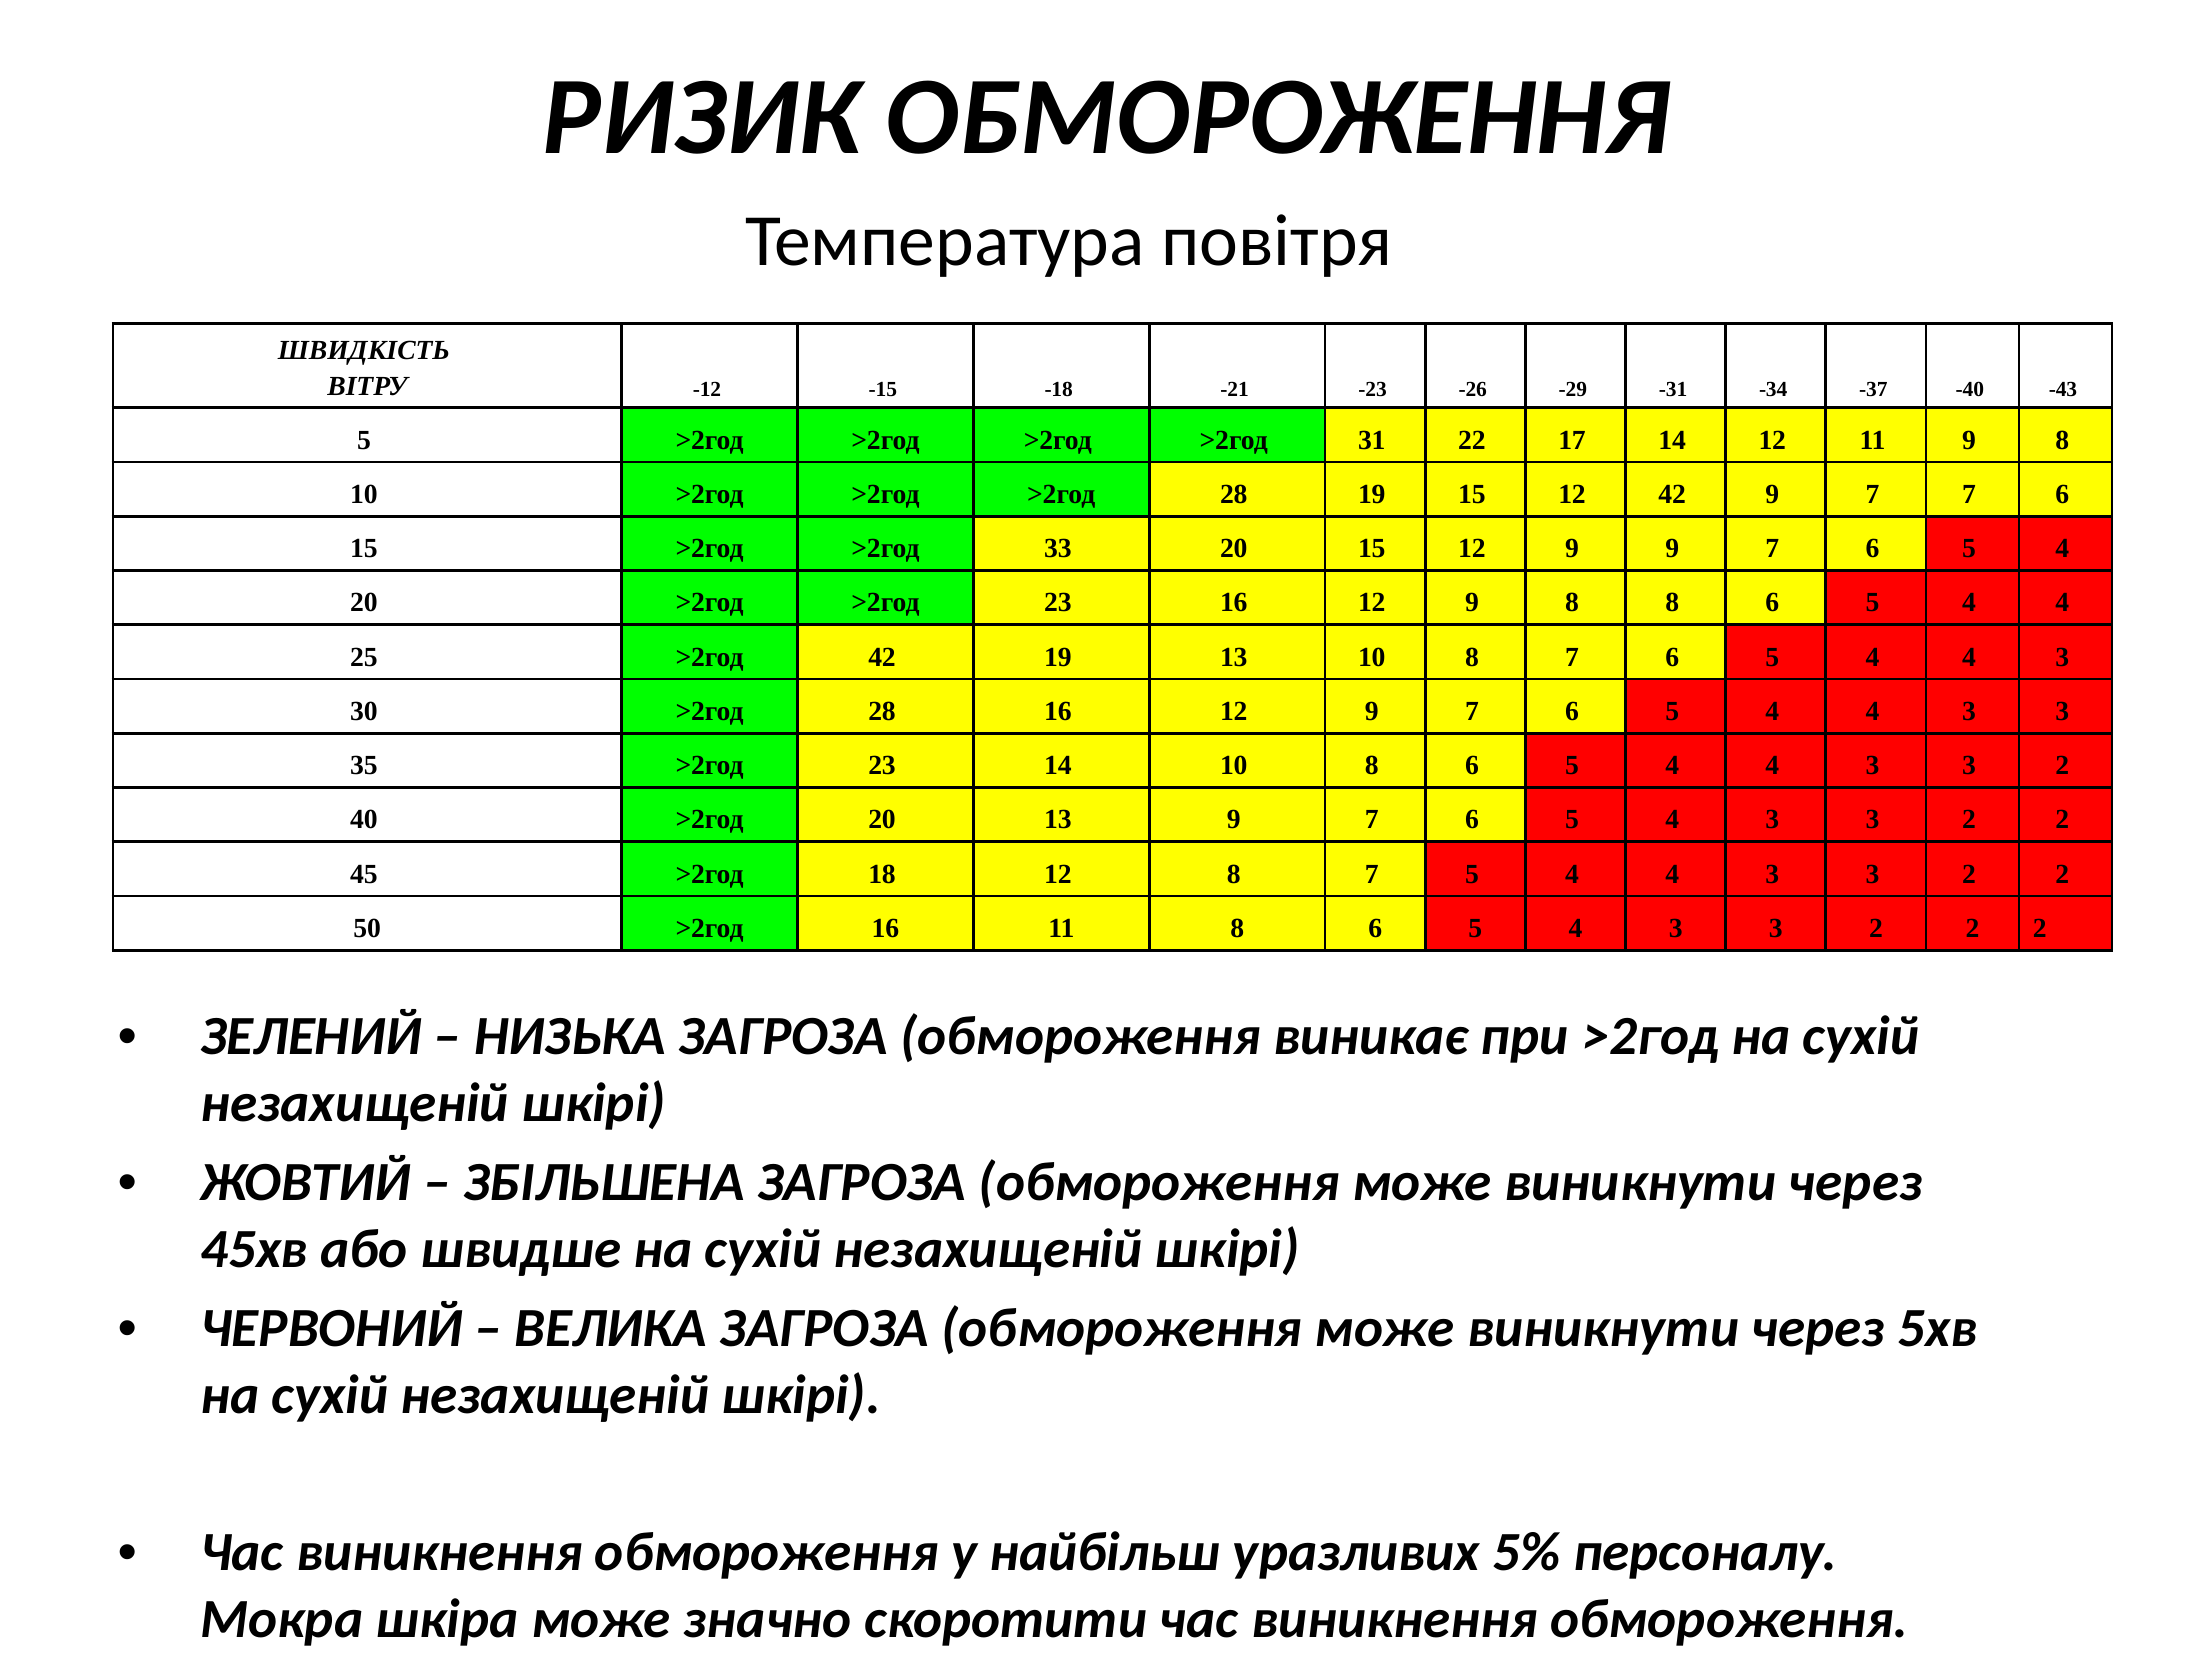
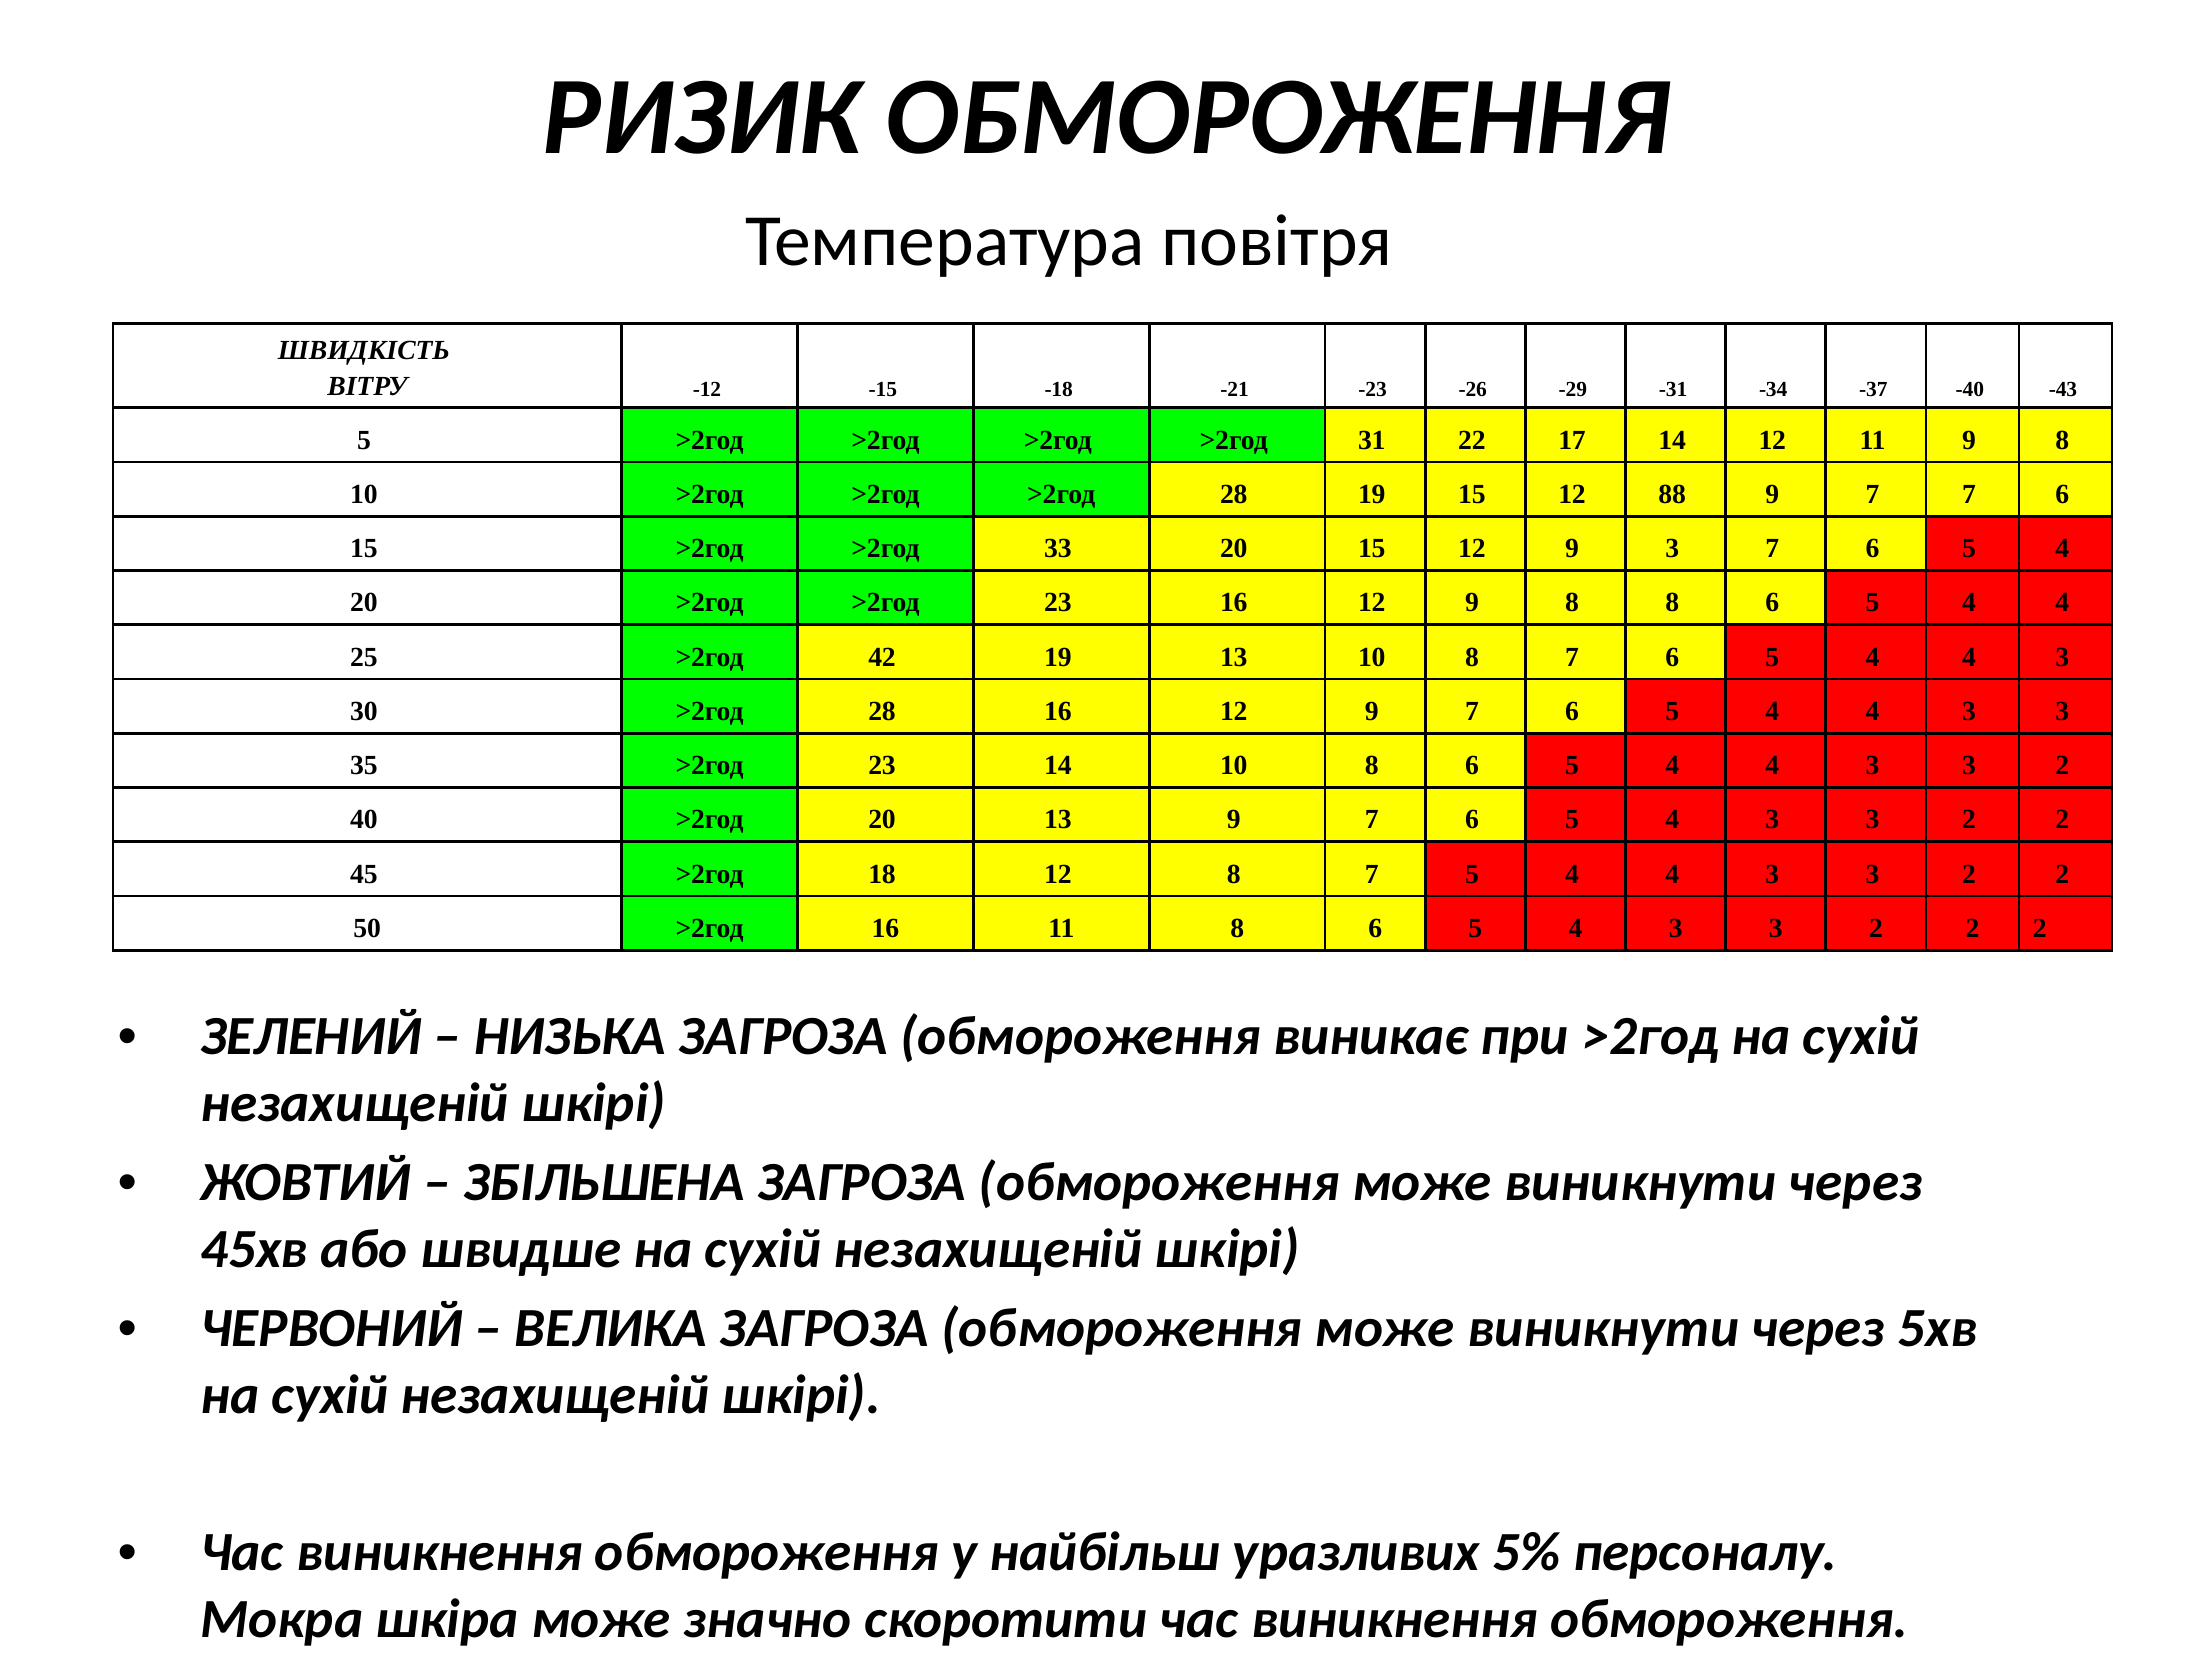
12 42: 42 -> 88
9 9: 9 -> 3
